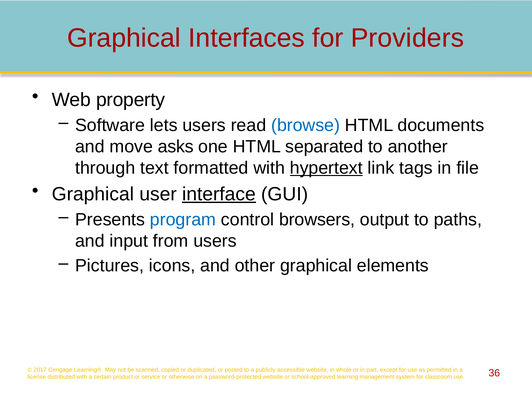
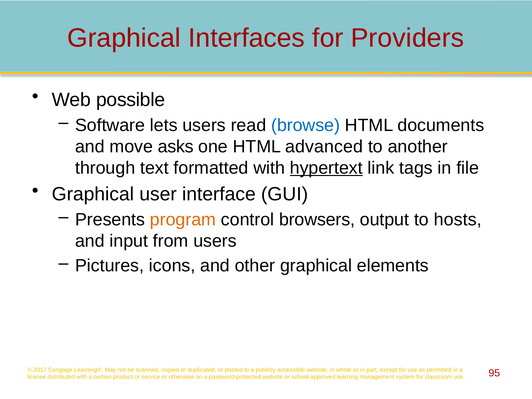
property: property -> possible
separated: separated -> advanced
interface underline: present -> none
program colour: blue -> orange
paths: paths -> hosts
36: 36 -> 95
